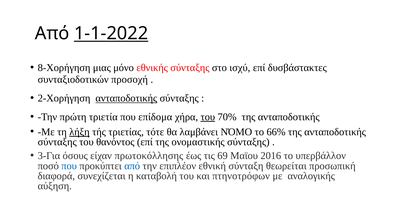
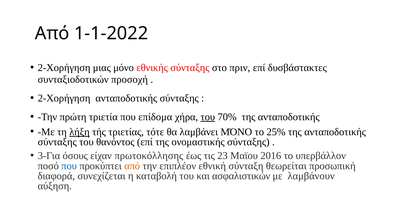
1-1-2022 underline: present -> none
8-Χορήγηση at (64, 67): 8-Χορήγηση -> 2-Χορήγηση
ισχύ: ισχύ -> πριν
ανταποδοτικής at (126, 98) underline: present -> none
λαμβάνει ΝΌΜΟ: ΝΌΜΟ -> ΜΌΝΟ
66%: 66% -> 25%
69: 69 -> 23
από at (132, 165) colour: blue -> orange
πτηνοτρόφων: πτηνοτρόφων -> ασφαλιστικών
αναλογικής: αναλογικής -> λαμβάνουν
